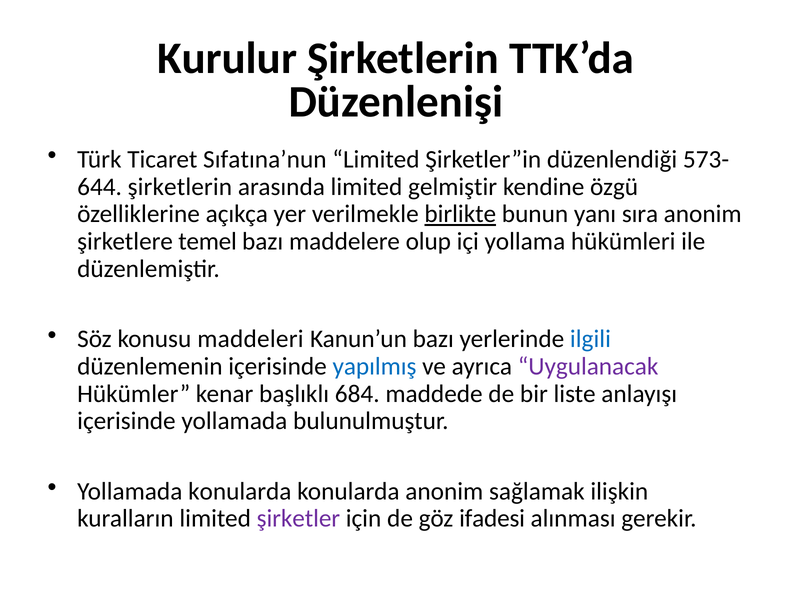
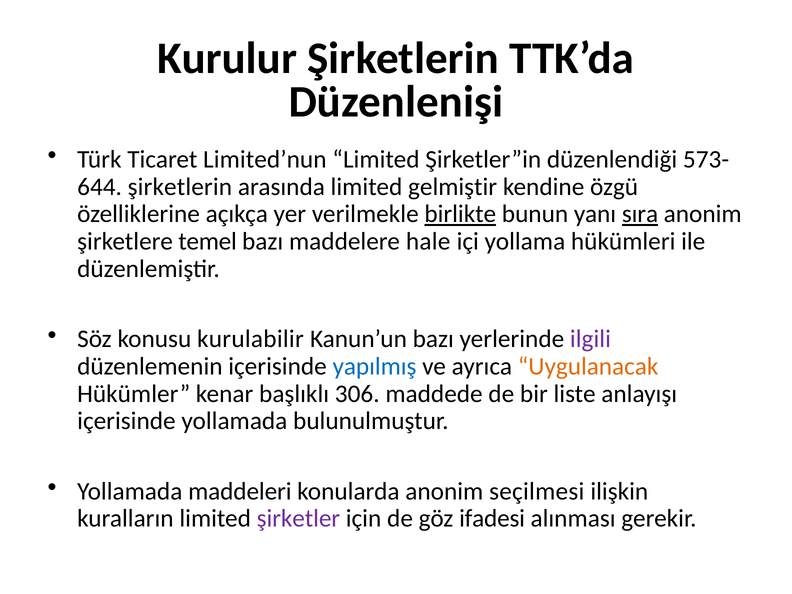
Sıfatına’nun: Sıfatına’nun -> Limited’nun
sıra underline: none -> present
olup: olup -> hale
maddeleri: maddeleri -> kurulabilir
ilgili colour: blue -> purple
Uygulanacak colour: purple -> orange
684: 684 -> 306
Yollamada konularda: konularda -> maddeleri
sağlamak: sağlamak -> seçilmesi
